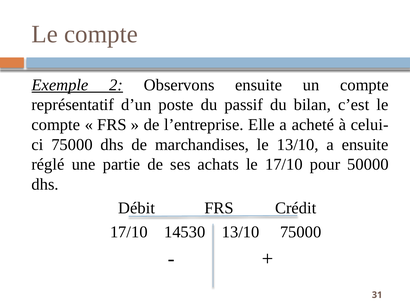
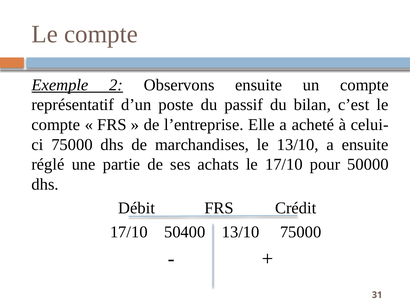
14530: 14530 -> 50400
